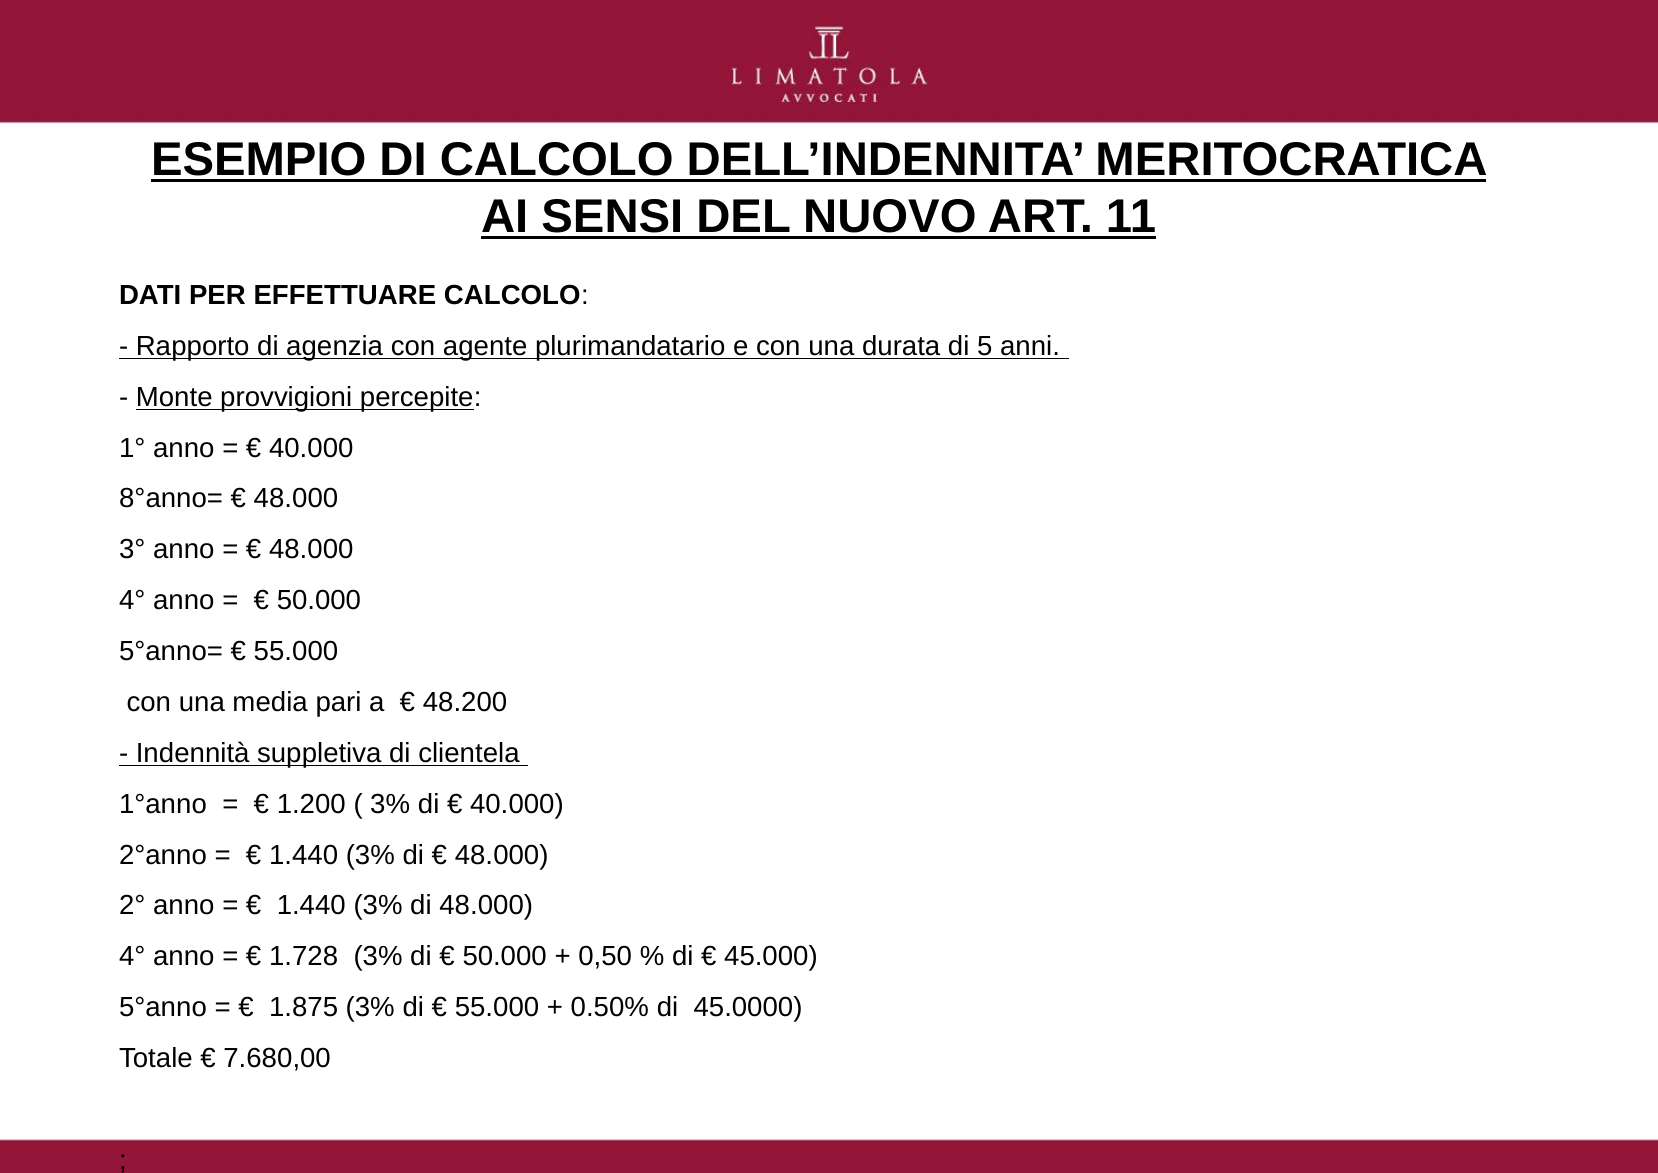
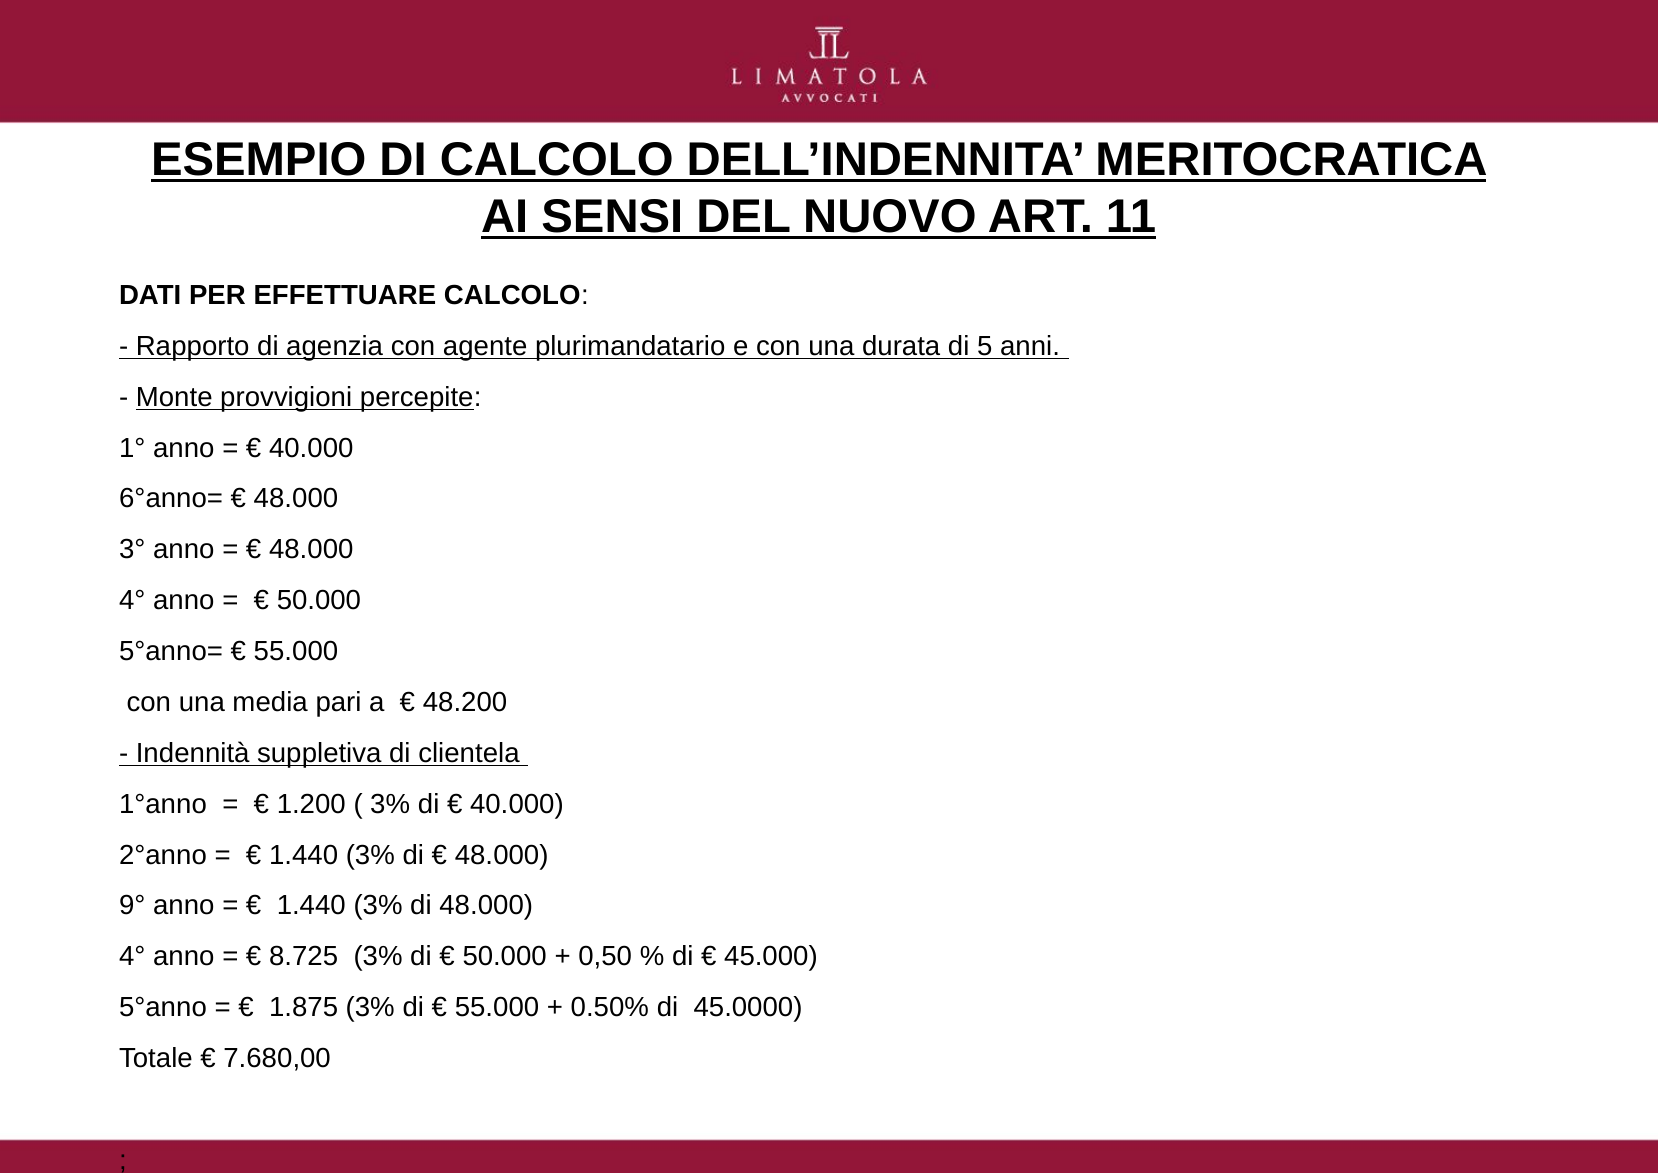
8°anno=: 8°anno= -> 6°anno=
2°: 2° -> 9°
1.728: 1.728 -> 8.725
